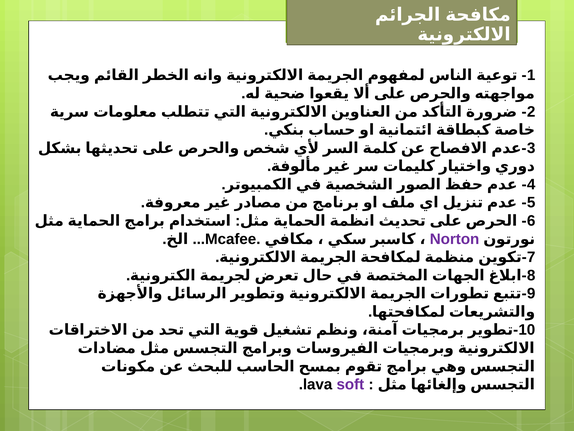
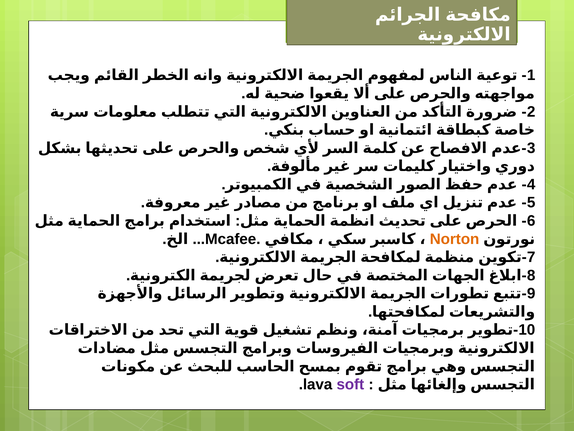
Norton colour: purple -> orange
